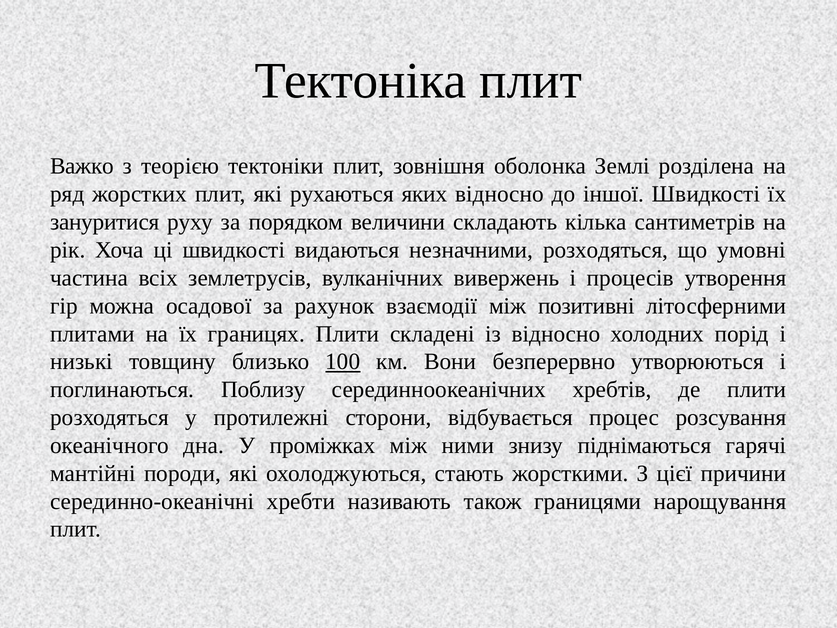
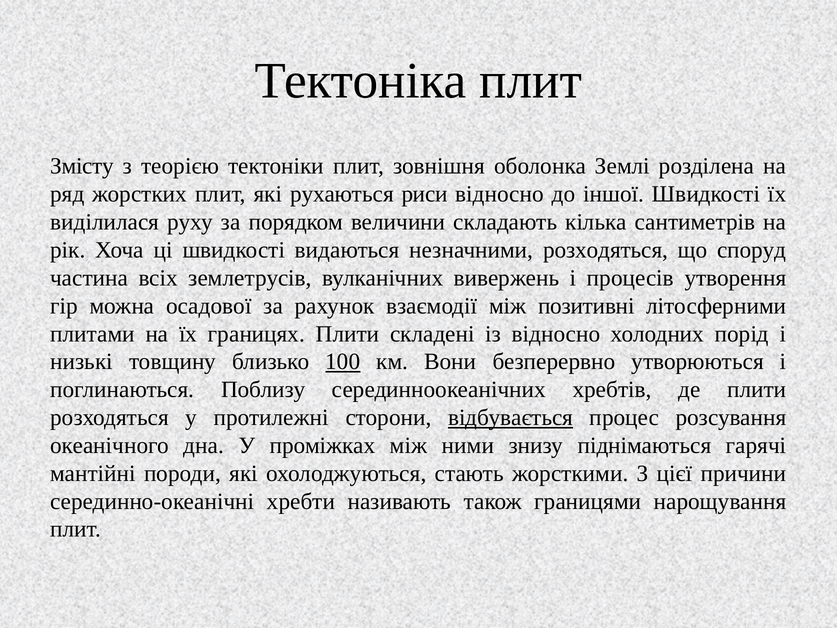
Важко: Важко -> Змісту
яких: яких -> риси
зануритися: зануритися -> виділилася
умовні: умовні -> споруд
відбувається underline: none -> present
